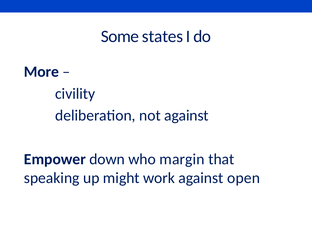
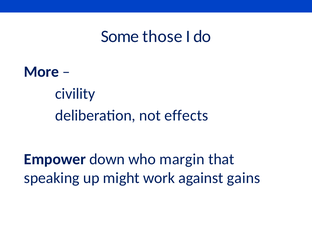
states: states -> those
not against: against -> effects
open: open -> gains
